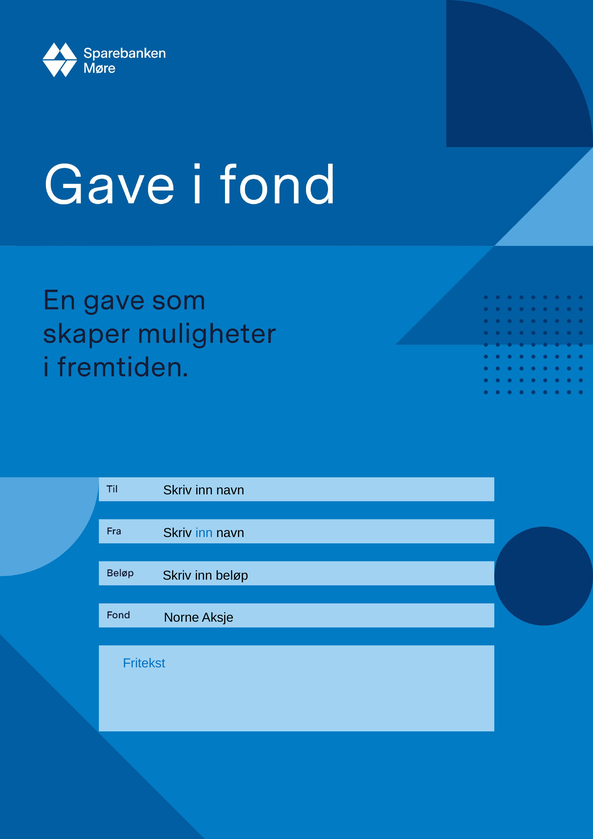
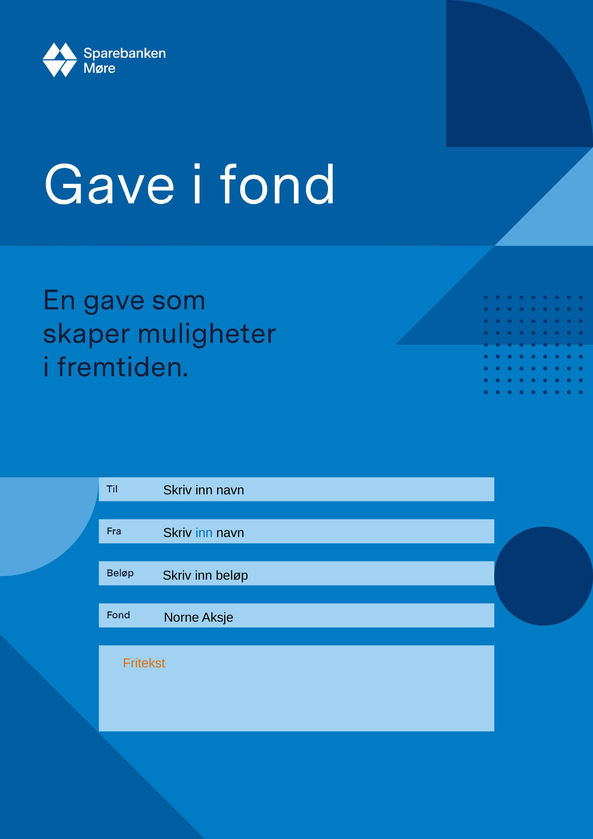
Fritekst colour: blue -> orange
